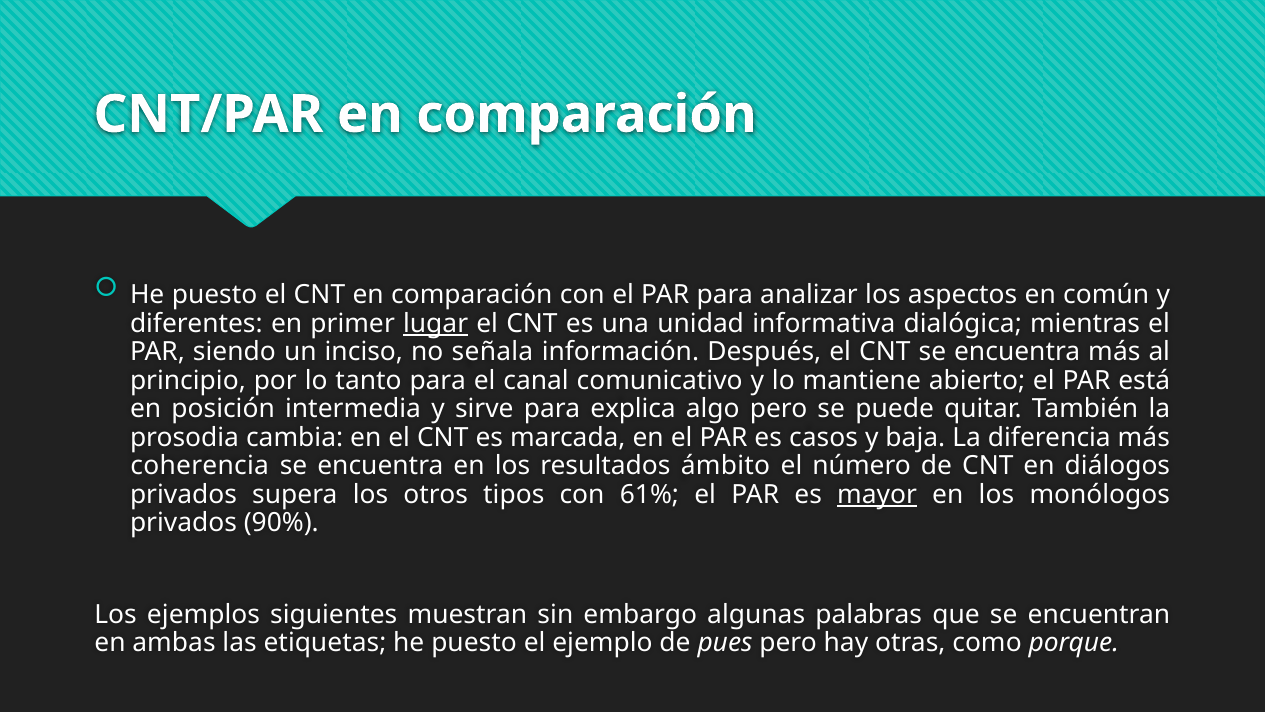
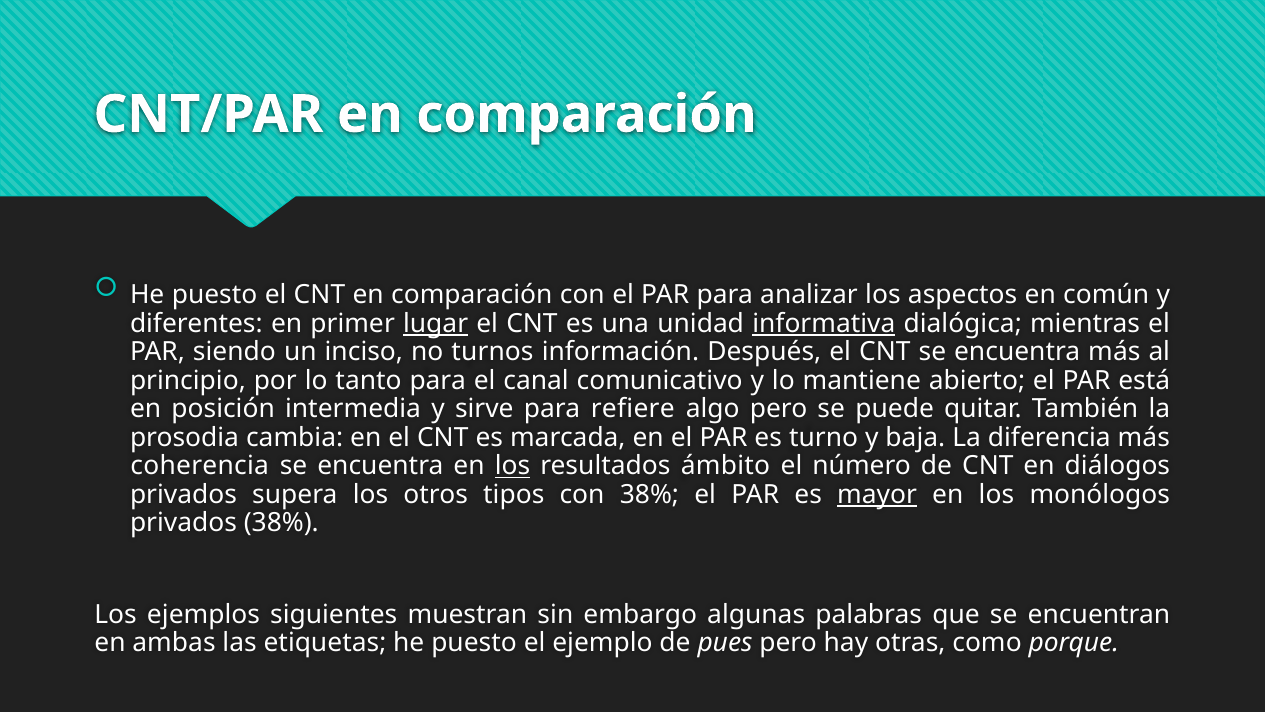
informativa underline: none -> present
señala: señala -> turnos
explica: explica -> refiere
casos: casos -> turno
los at (512, 466) underline: none -> present
con 61%: 61% -> 38%
privados 90%: 90% -> 38%
